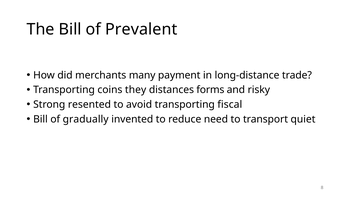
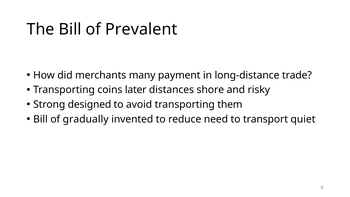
they: they -> later
forms: forms -> shore
resented: resented -> designed
fiscal: fiscal -> them
